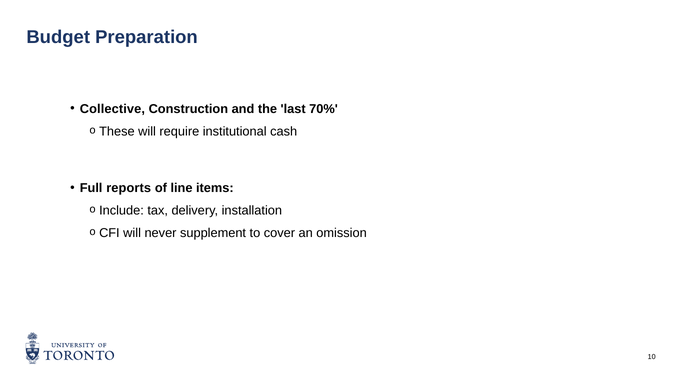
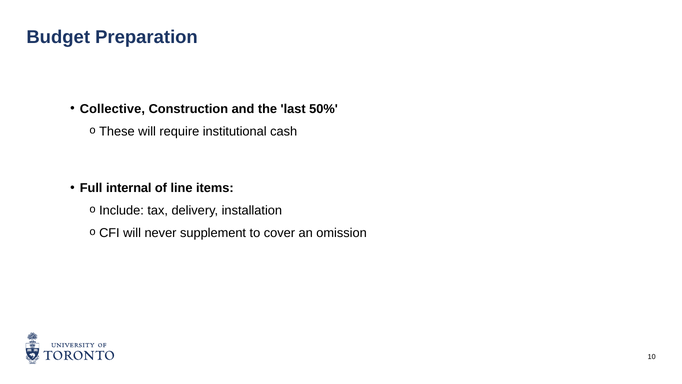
70%: 70% -> 50%
reports: reports -> internal
